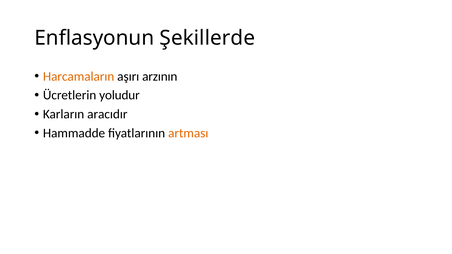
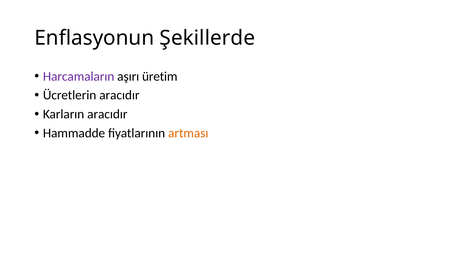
Harcamaların colour: orange -> purple
arzının: arzının -> üretim
Ücretlerin yoludur: yoludur -> aracıdır
